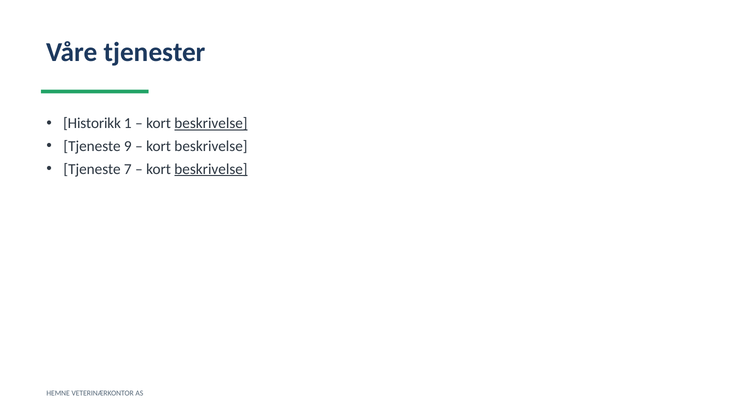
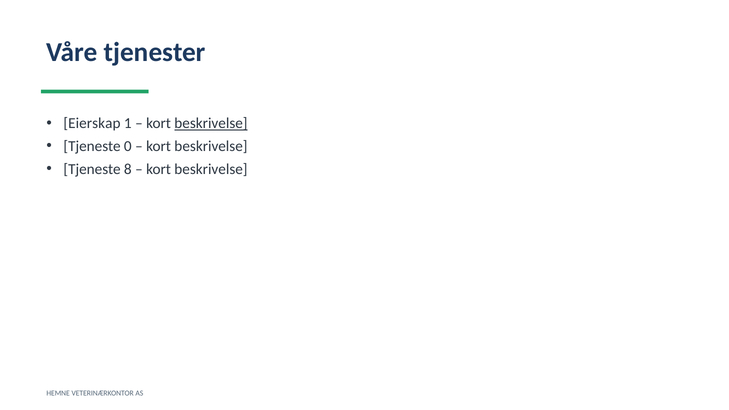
Historikk: Historikk -> Eierskap
9: 9 -> 0
7: 7 -> 8
beskrivelse at (211, 169) underline: present -> none
